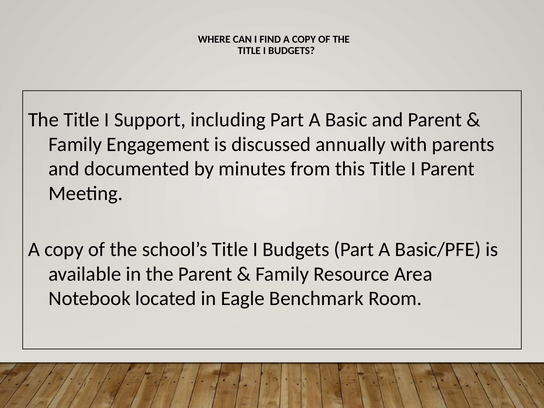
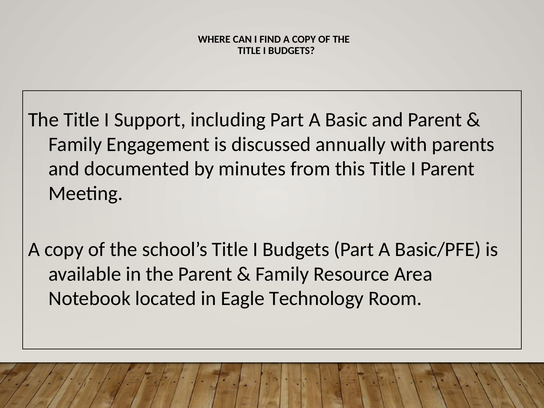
Benchmark: Benchmark -> Technology
